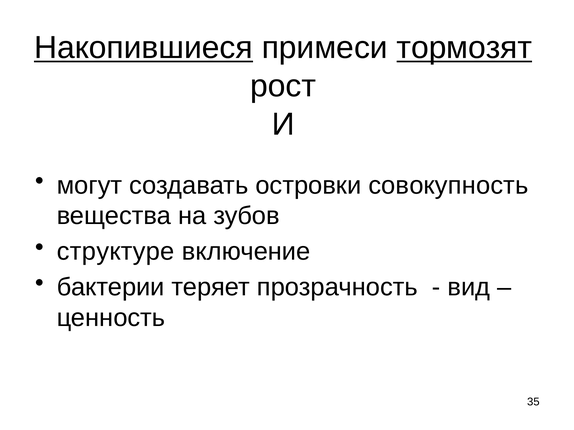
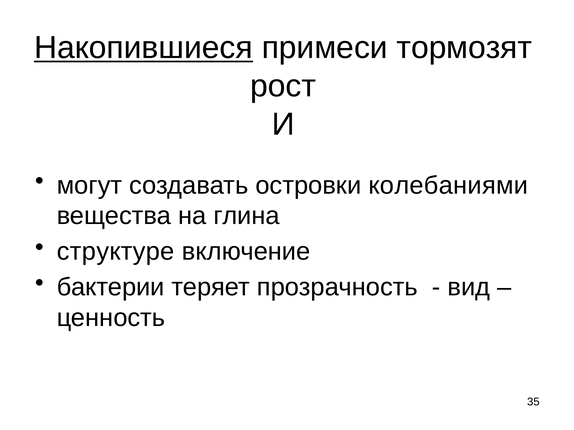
тормозят underline: present -> none
совокупность: совокупность -> колебаниями
зубов: зубов -> глина
